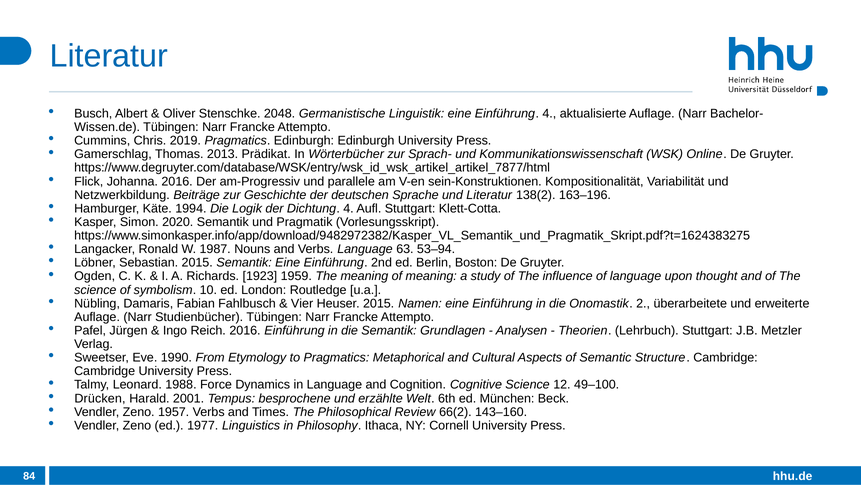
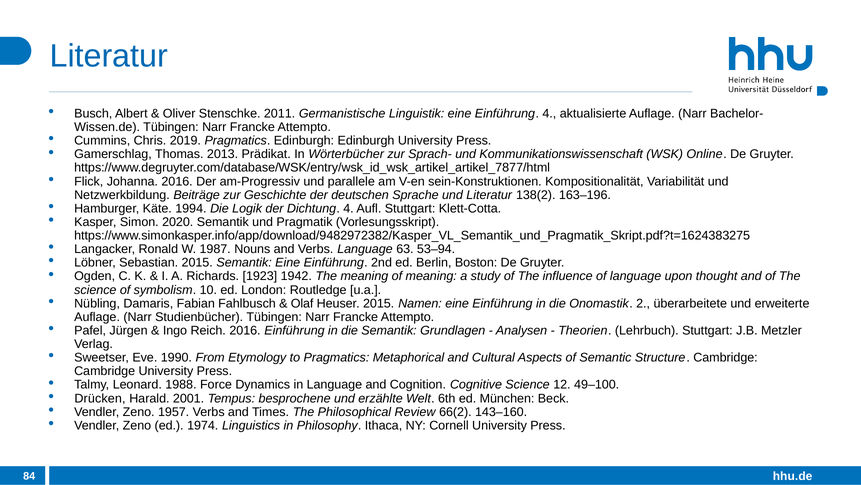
2048: 2048 -> 2011
1959: 1959 -> 1942
Vier: Vier -> Olaf
1977: 1977 -> 1974
